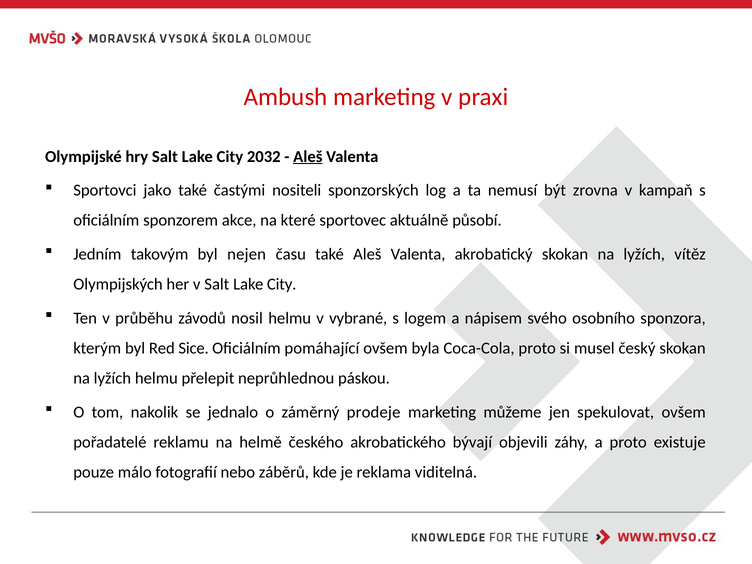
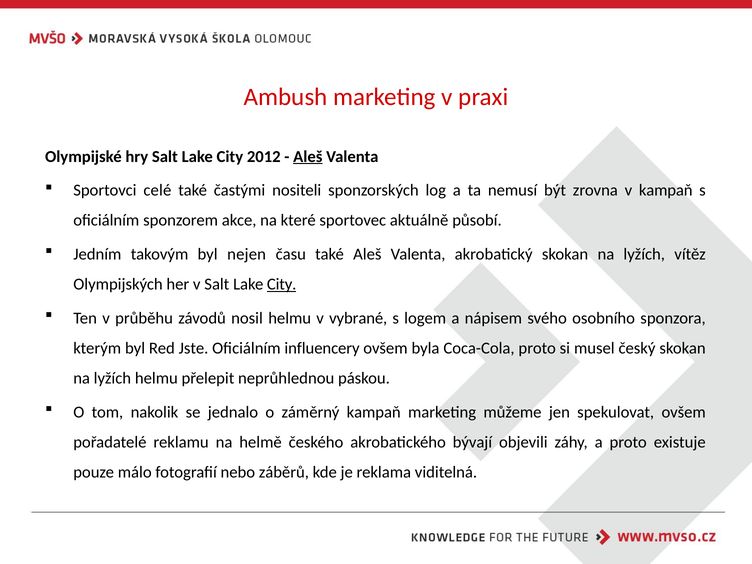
2032: 2032 -> 2012
jako: jako -> celé
City at (282, 284) underline: none -> present
Sice: Sice -> Jste
pomáhající: pomáhající -> influencery
záměrný prodeje: prodeje -> kampaň
